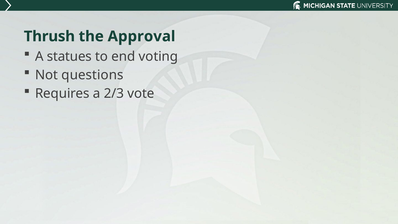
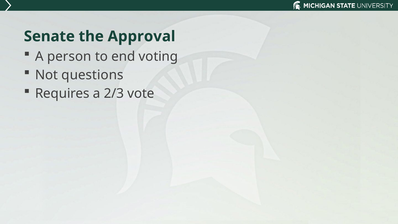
Thrush: Thrush -> Senate
statues: statues -> person
